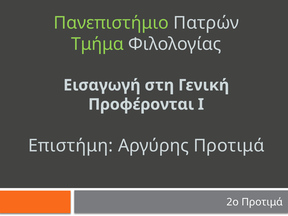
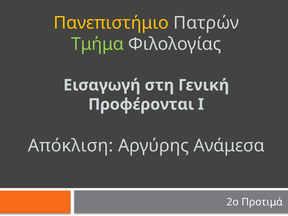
Πανεπιστήμιο colour: light green -> yellow
Επιστήμη: Επιστήμη -> Απόκλιση
Αργύρης Προτιμά: Προτιμά -> Ανάμεσα
